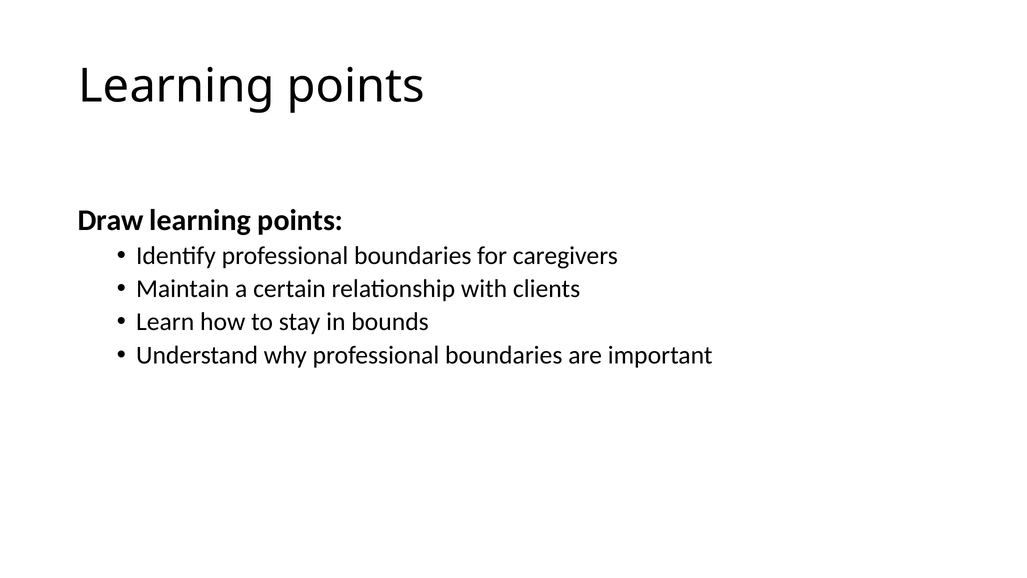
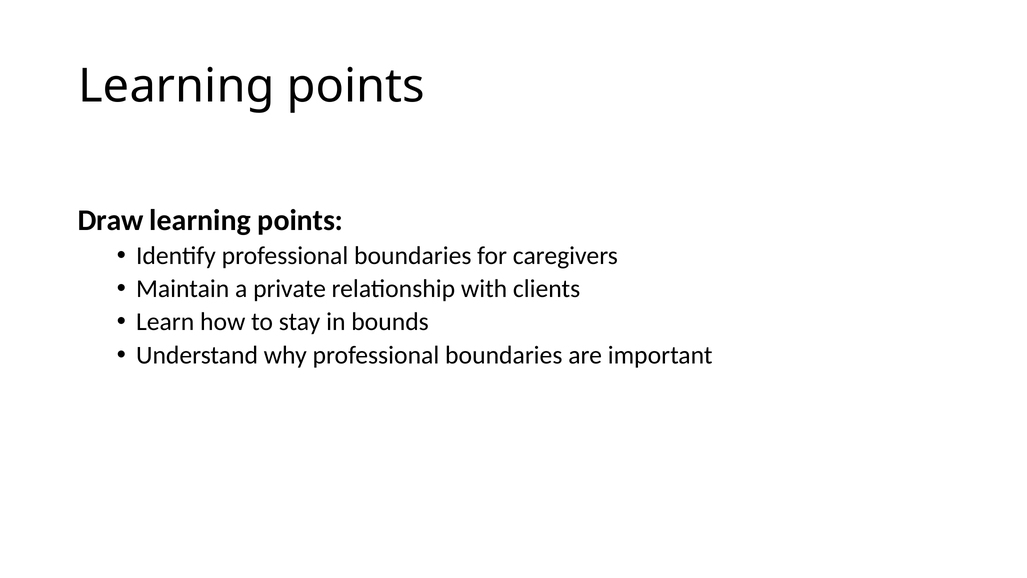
certain: certain -> private
